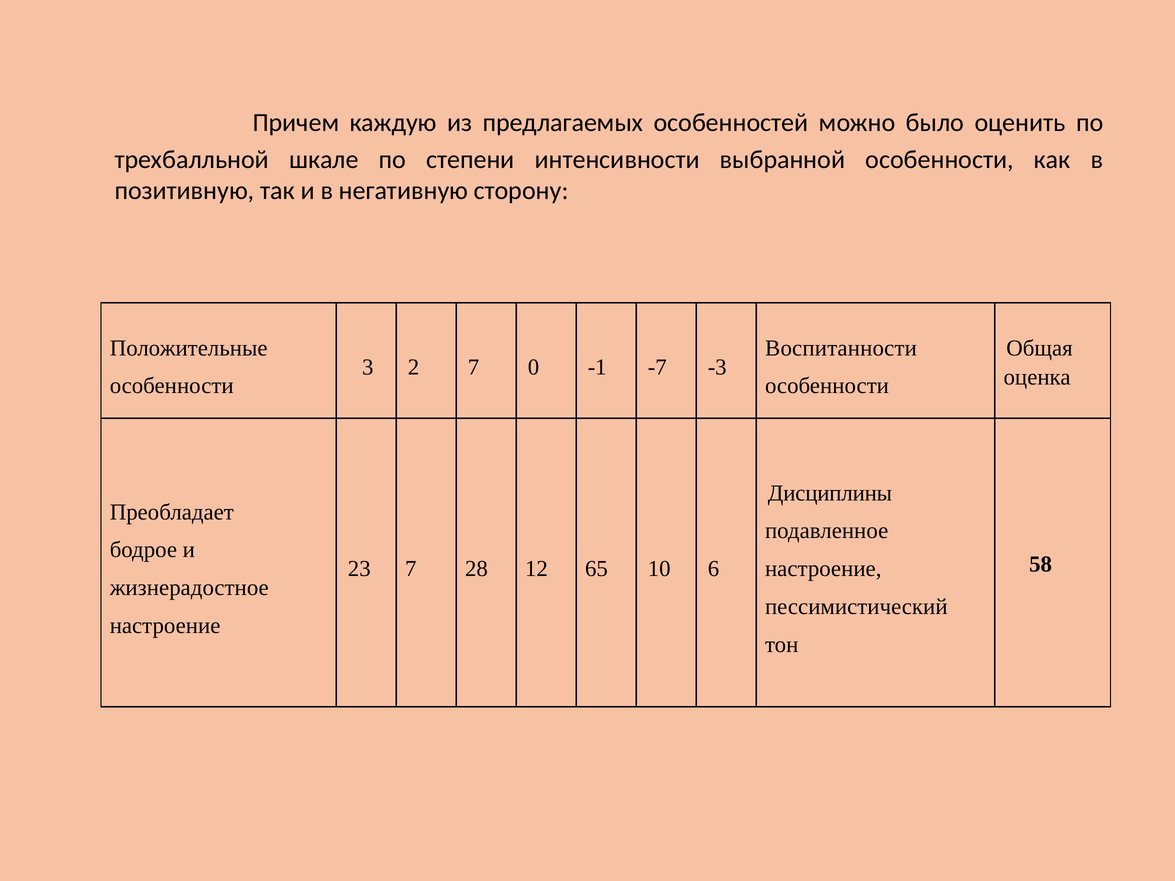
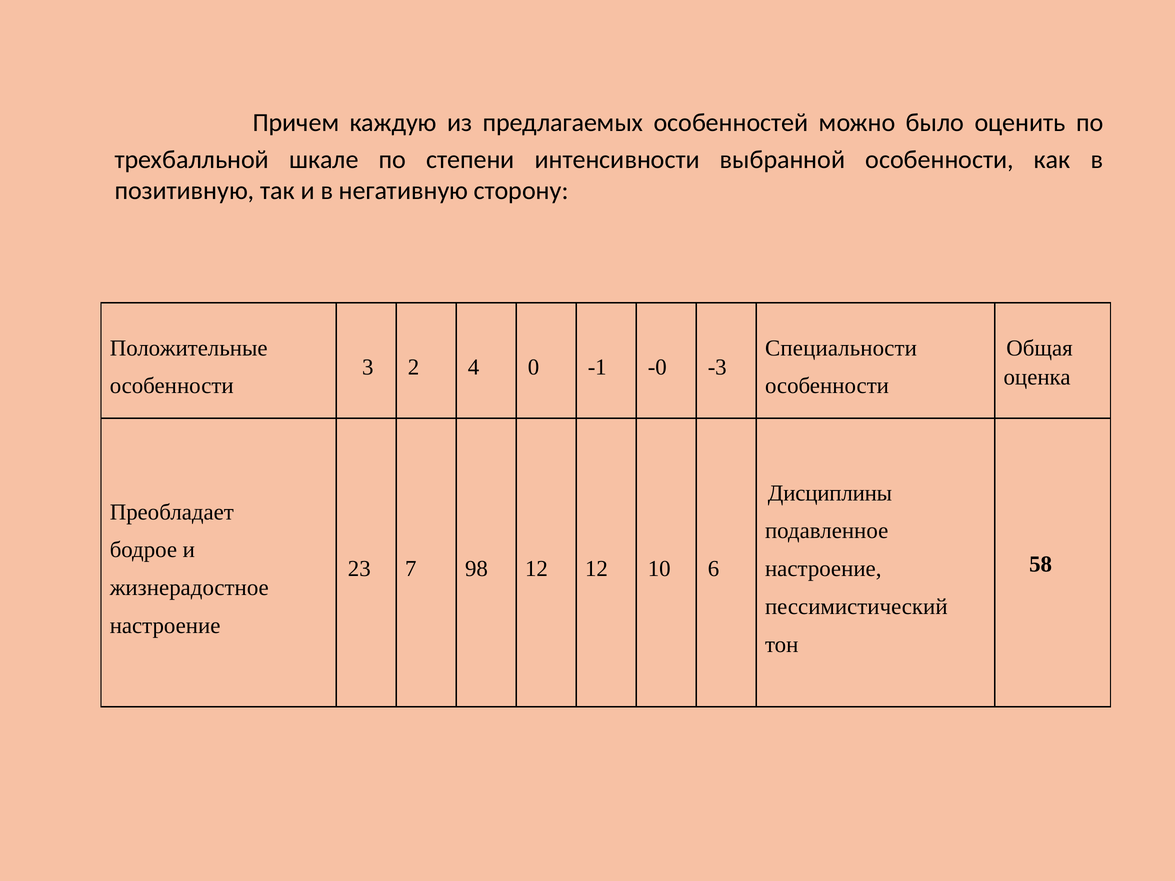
Воспитанности: Воспитанности -> Специальности
2 7: 7 -> 4
-7: -7 -> -0
28: 28 -> 98
12 65: 65 -> 12
